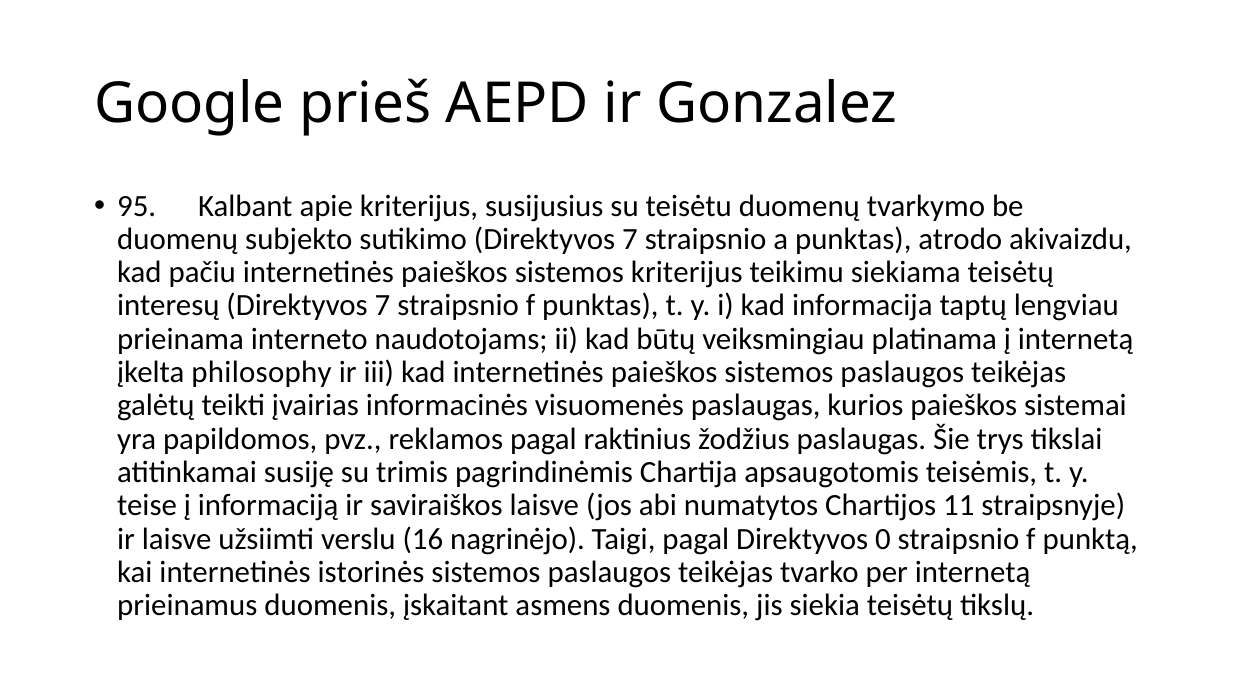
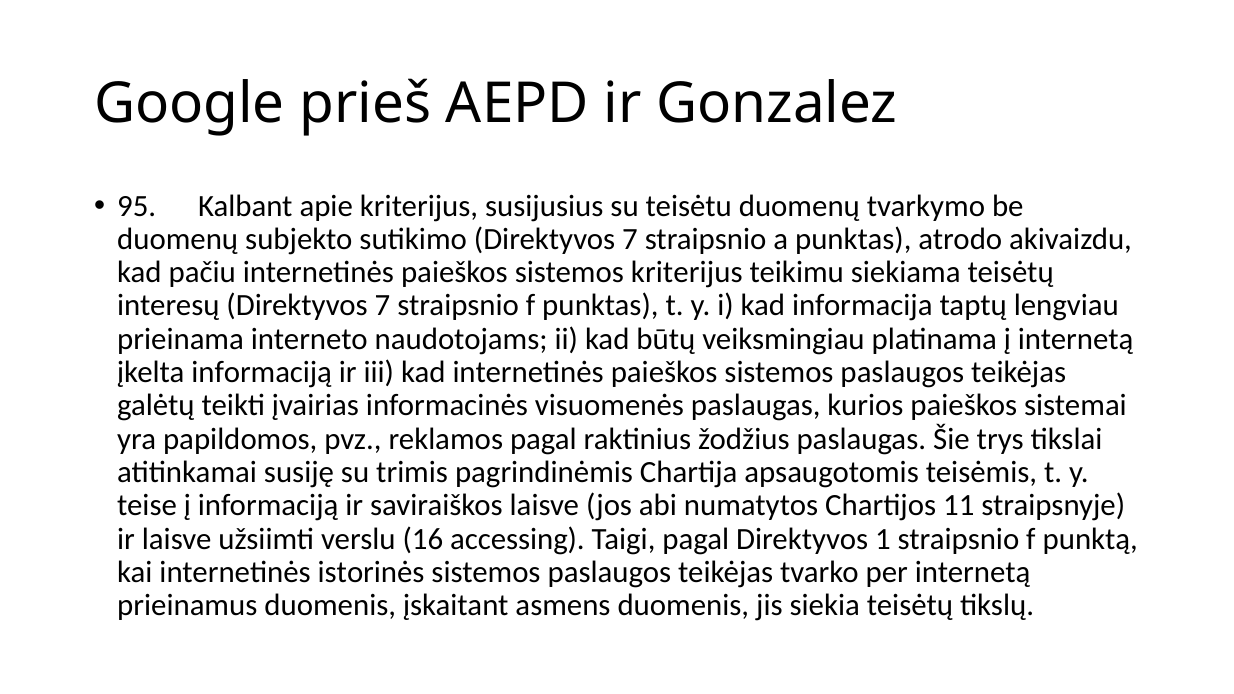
įkelta philosophy: philosophy -> informaciją
nagrinėjo: nagrinėjo -> accessing
0: 0 -> 1
